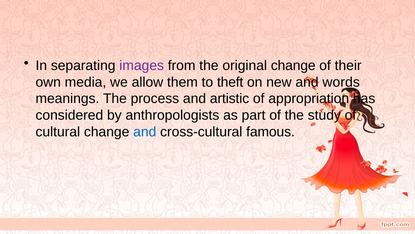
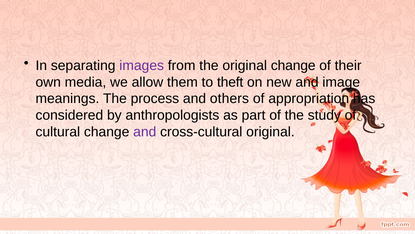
words: words -> image
artistic: artistic -> others
and at (145, 132) colour: blue -> purple
cross-cultural famous: famous -> original
